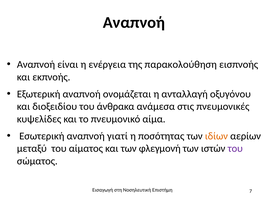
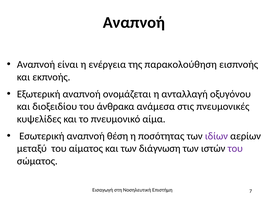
γιατί: γιατί -> θέση
ιδίων colour: orange -> purple
φλεγμονή: φλεγμονή -> διάγνωση
